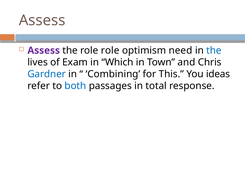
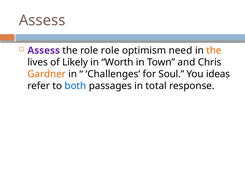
the at (214, 51) colour: blue -> orange
Exam: Exam -> Likely
Which: Which -> Worth
Gardner colour: blue -> orange
Combining: Combining -> Challenges
This: This -> Soul
